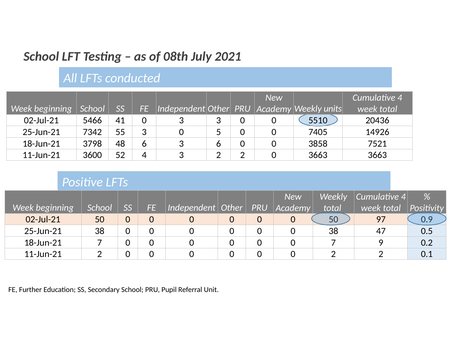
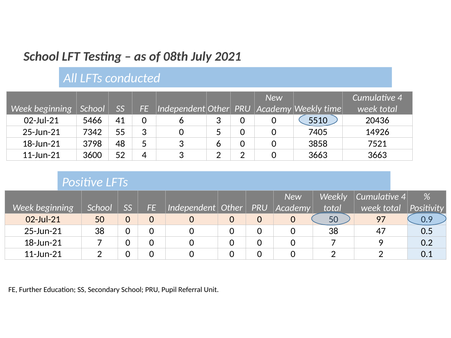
units: units -> time
0 3: 3 -> 6
48 6: 6 -> 5
